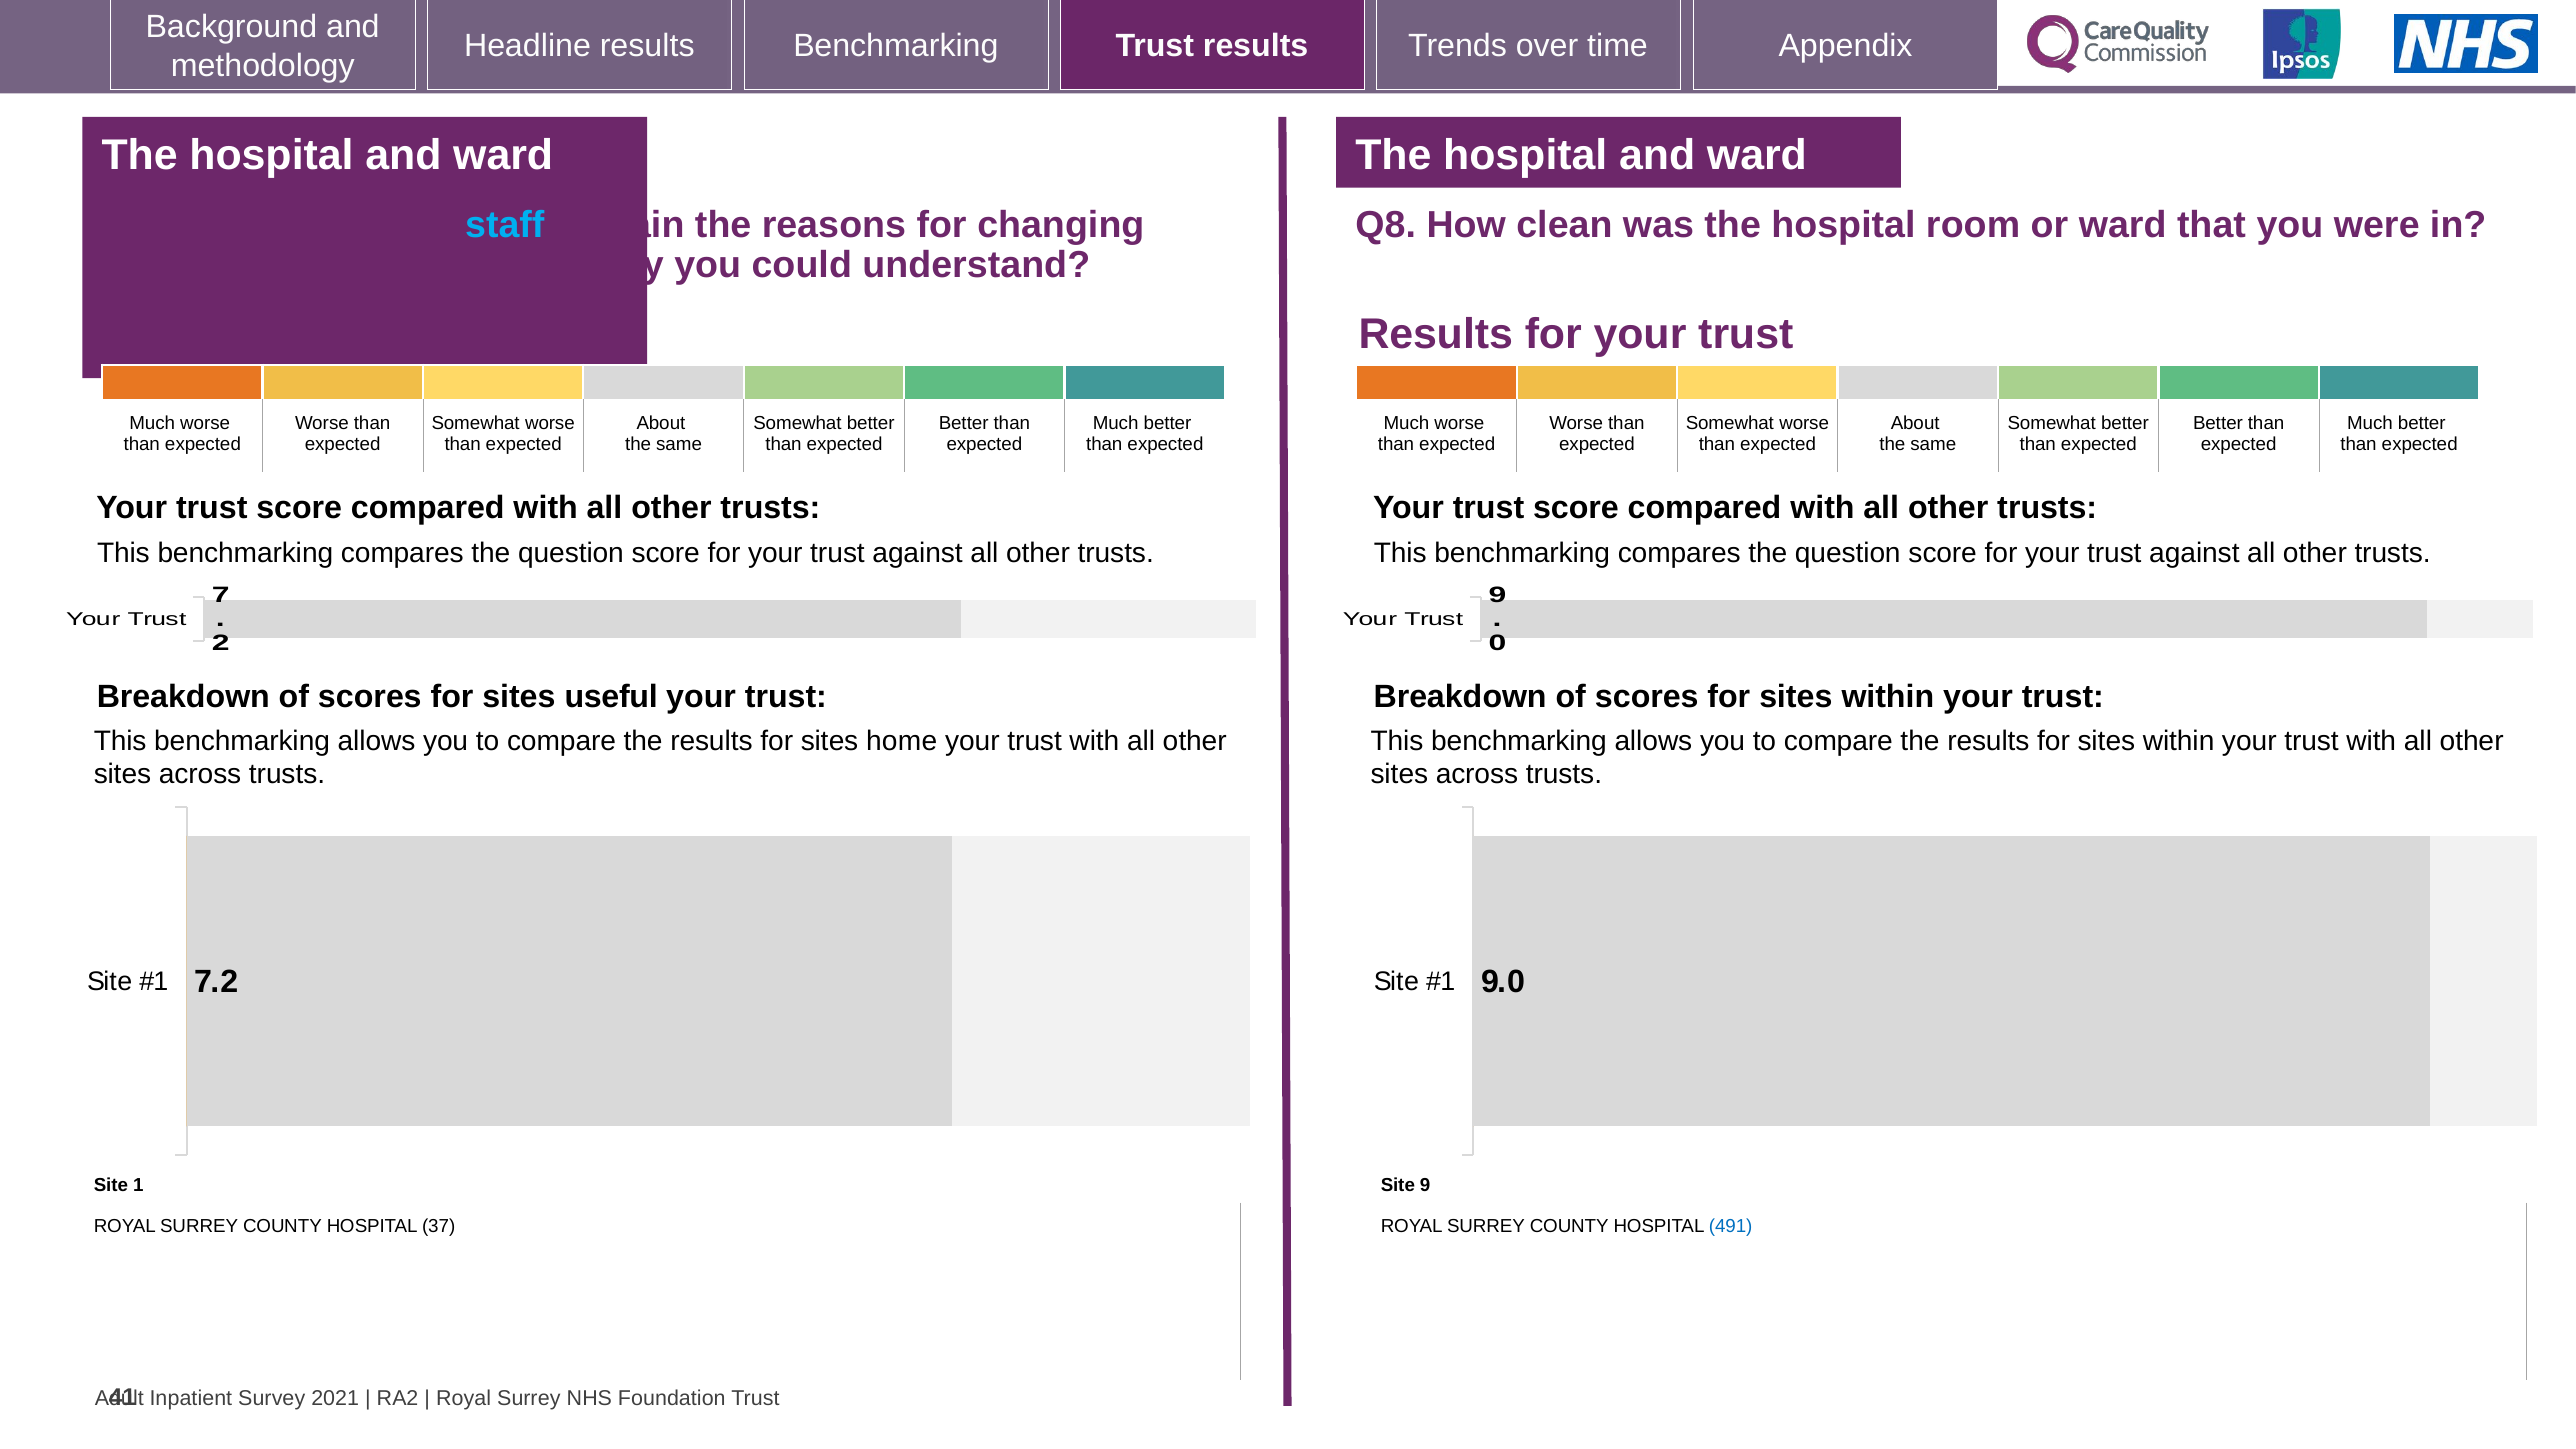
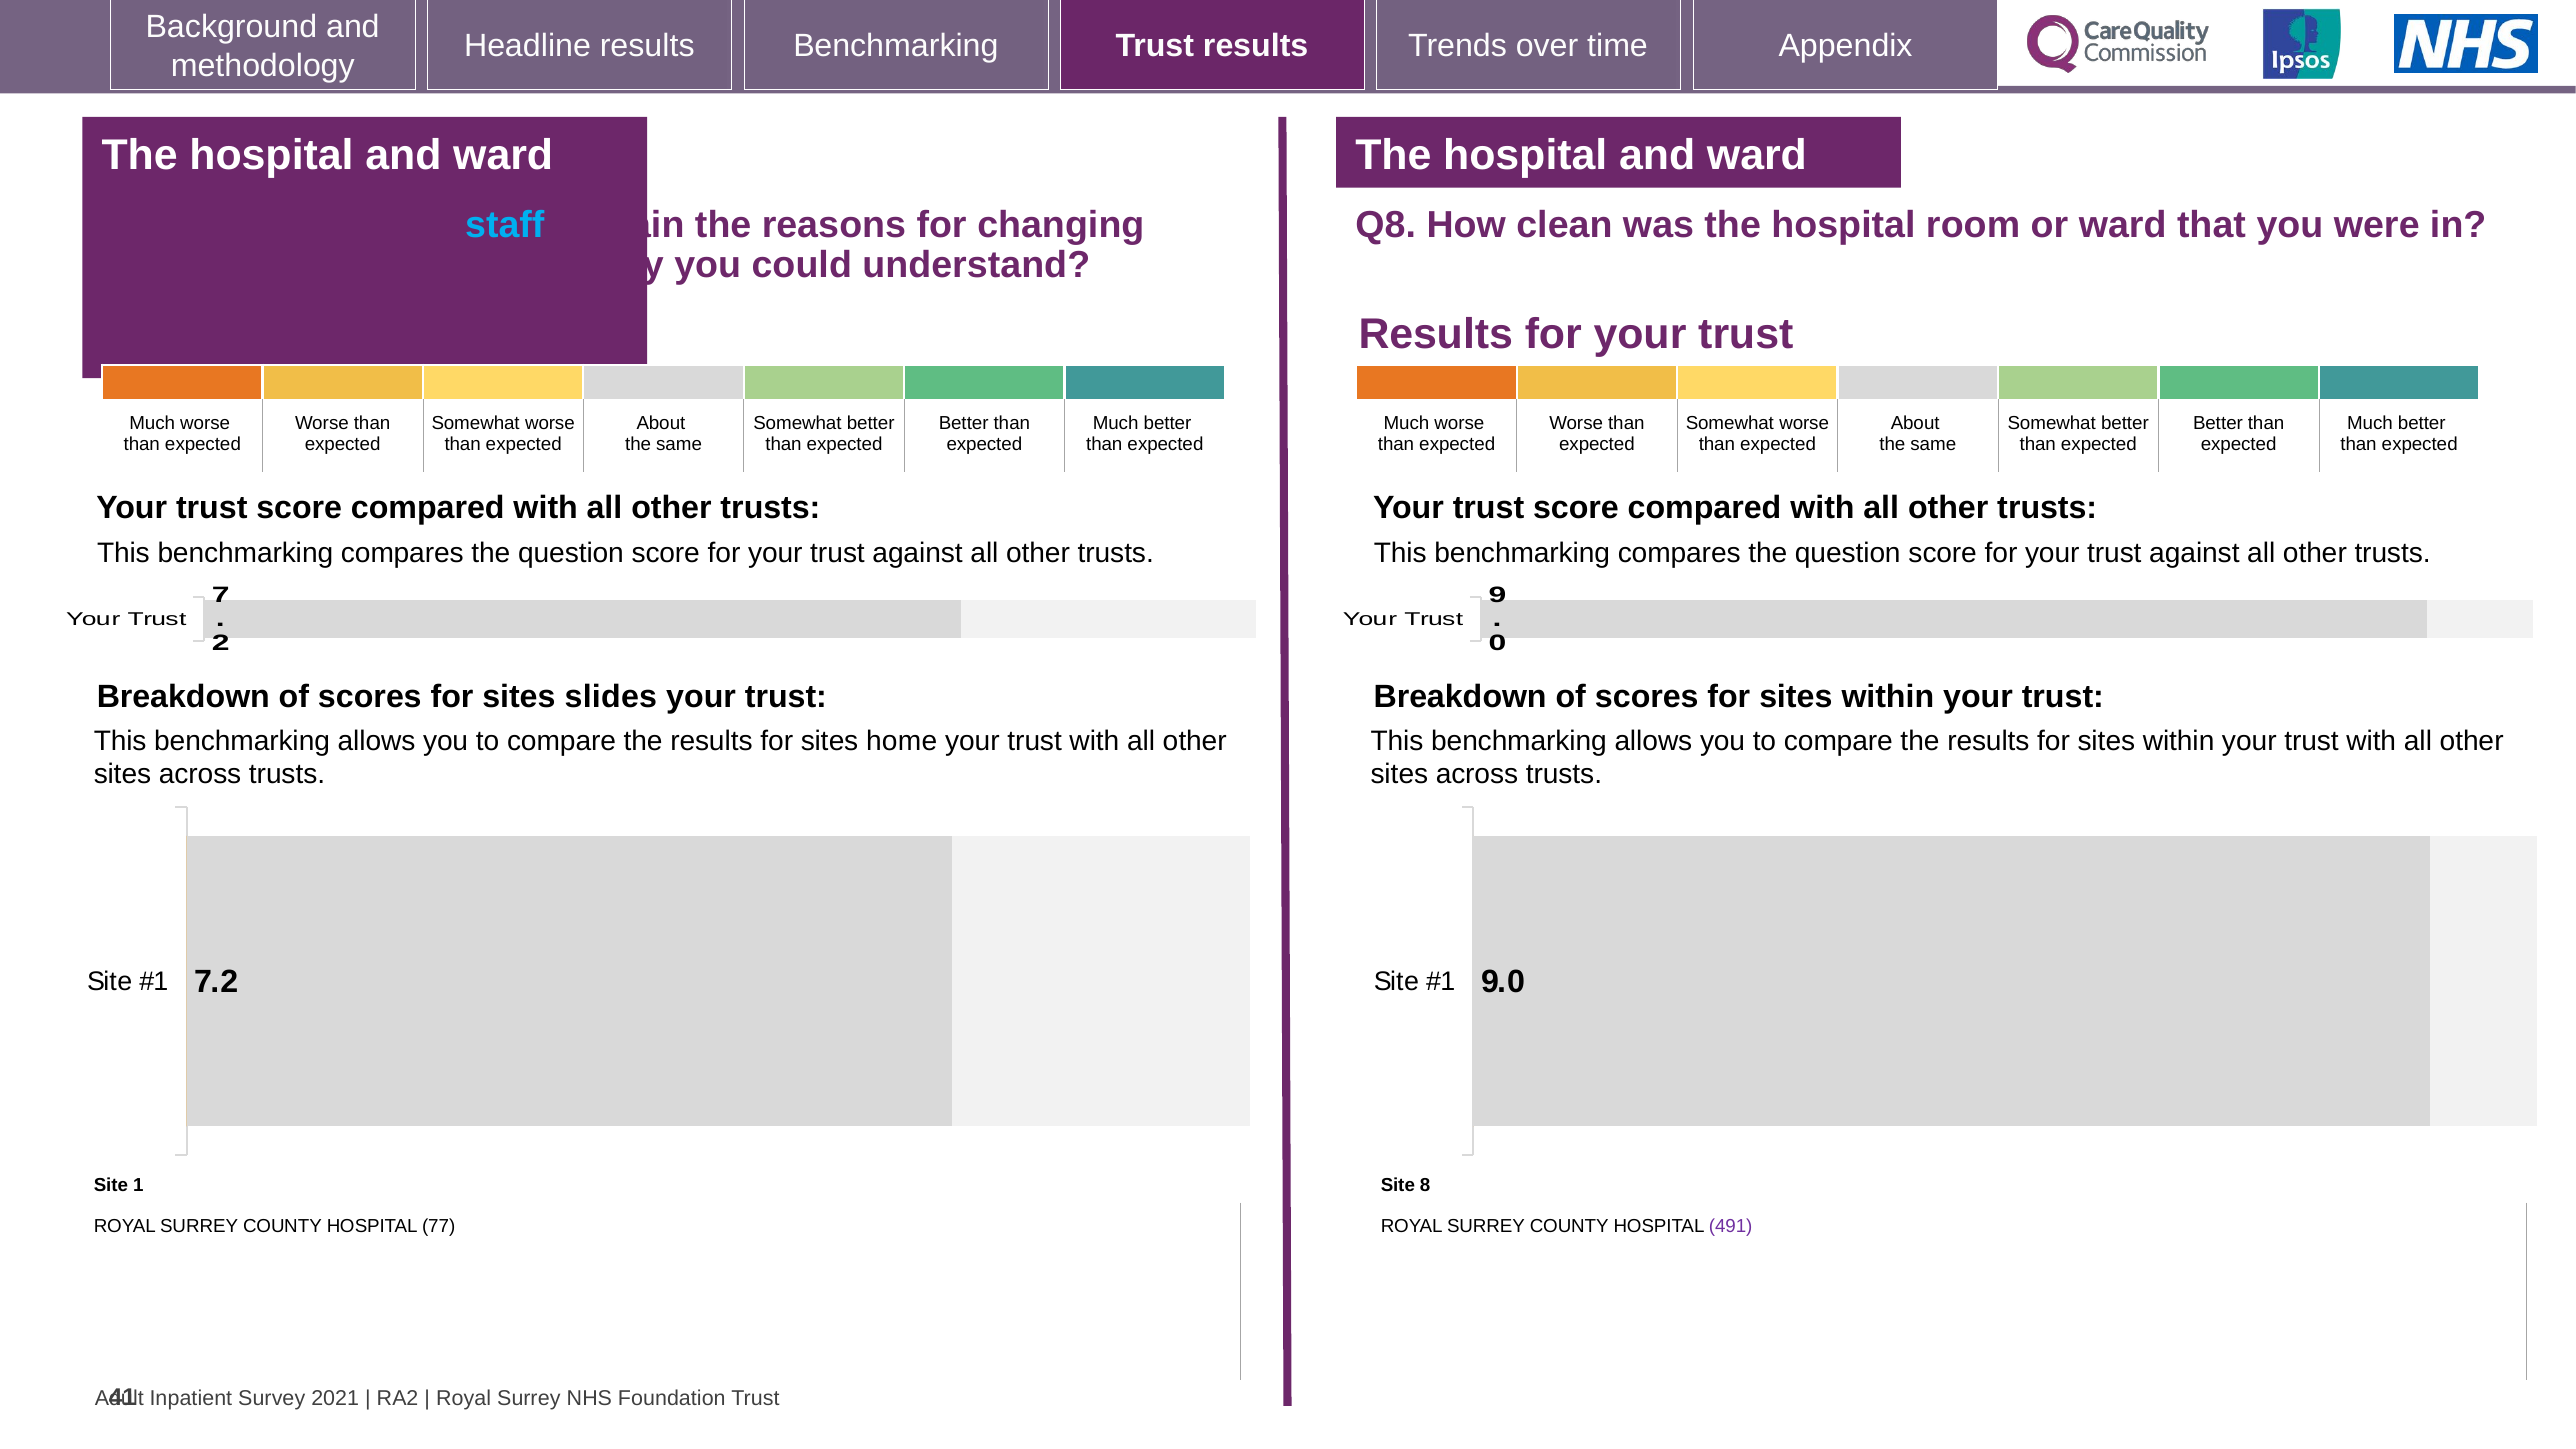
useful: useful -> slides
Site 9: 9 -> 8
37: 37 -> 77
491 colour: blue -> purple
